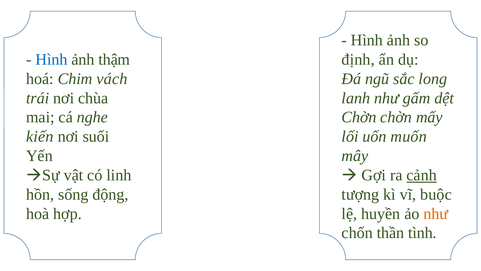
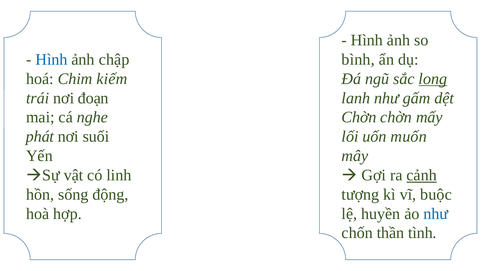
thậm: thậm -> chập
định: định -> bình
vách: vách -> kiếm
long underline: none -> present
chùa: chùa -> đoạn
kiến: kiến -> phát
như at (436, 213) colour: orange -> blue
